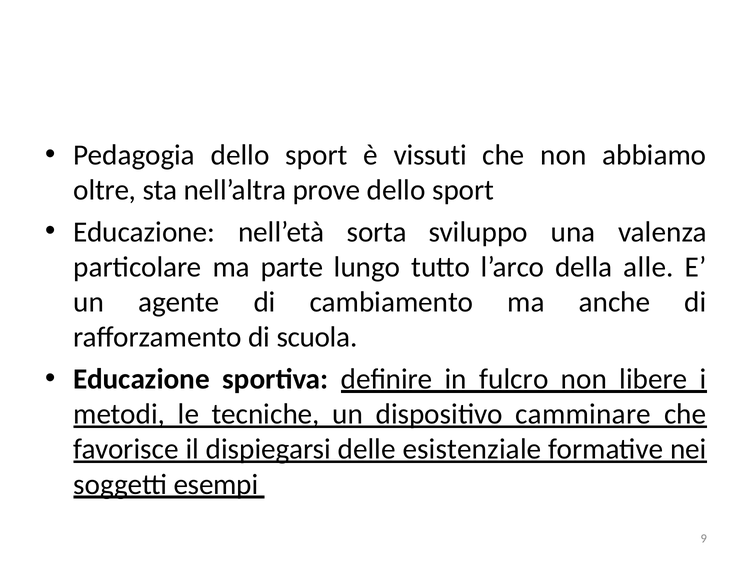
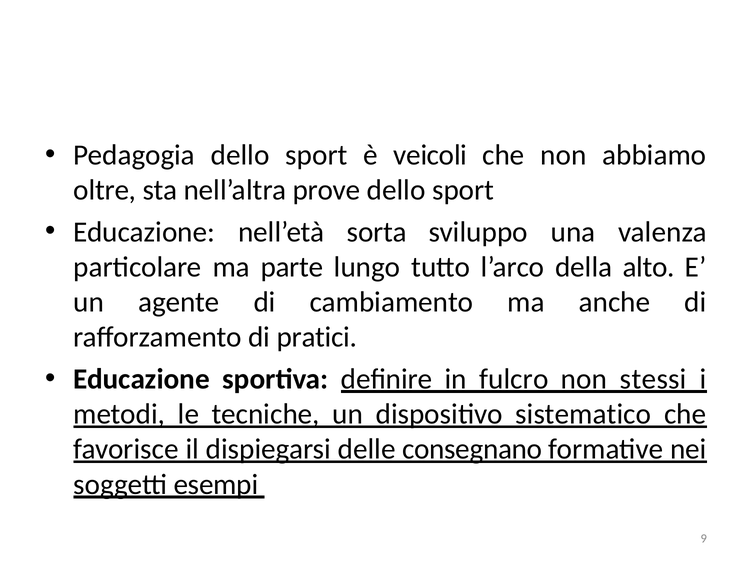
vissuti: vissuti -> veicoli
alle: alle -> alto
scuola: scuola -> pratici
libere: libere -> stessi
camminare: camminare -> sistematico
esistenziale: esistenziale -> consegnano
